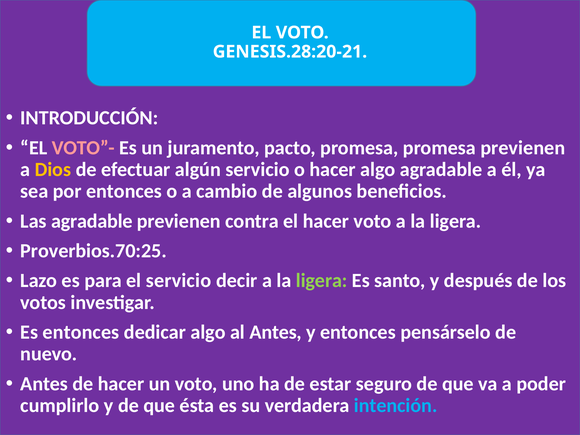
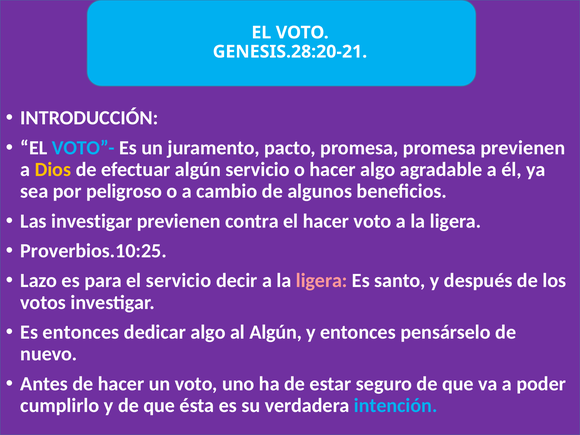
VOTO”- colour: pink -> light blue
por entonces: entonces -> peligroso
Las agradable: agradable -> investigar
Proverbios.70:25: Proverbios.70:25 -> Proverbios.10:25
ligera at (322, 281) colour: light green -> pink
al Antes: Antes -> Algún
